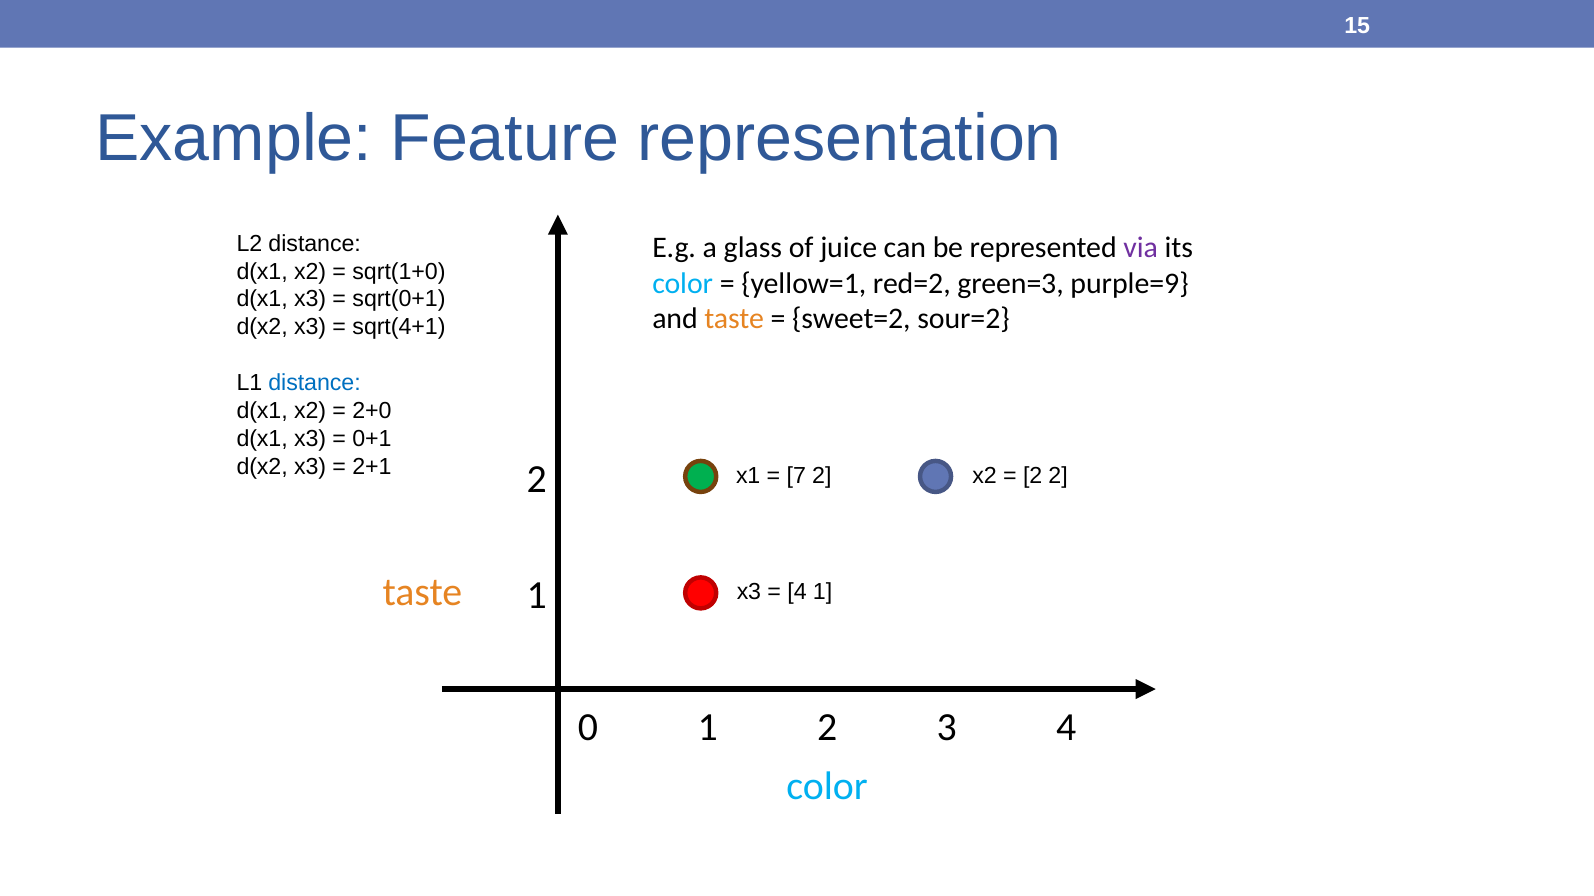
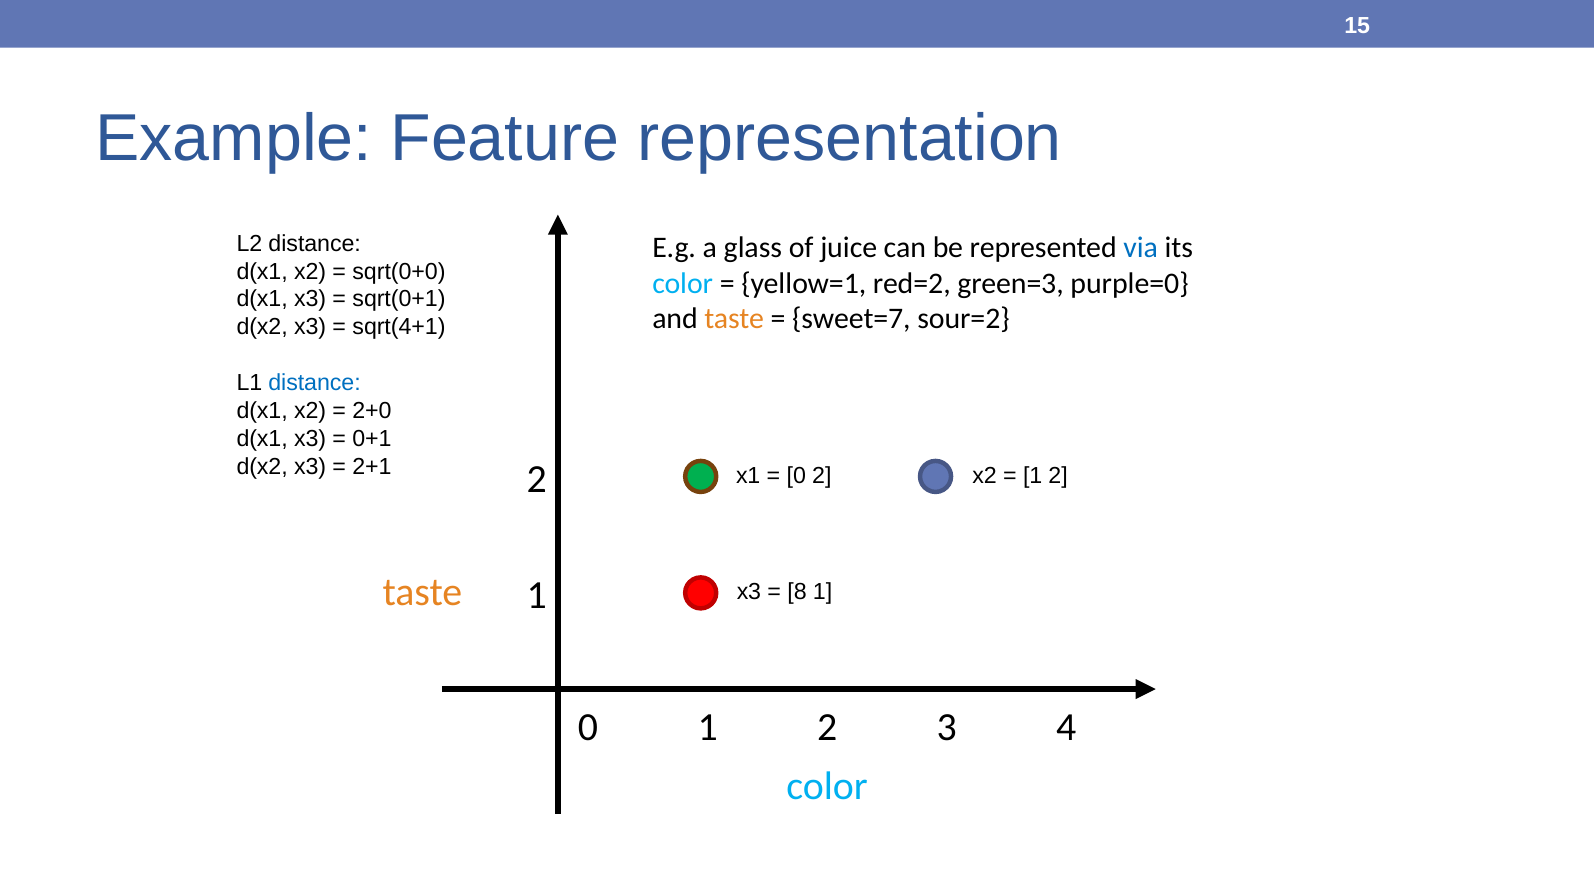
via colour: purple -> blue
sqrt(1+0: sqrt(1+0 -> sqrt(0+0
purple=9: purple=9 -> purple=0
sweet=2: sweet=2 -> sweet=7
7 at (796, 476): 7 -> 0
2 at (1033, 476): 2 -> 1
4 at (797, 592): 4 -> 8
